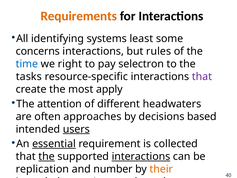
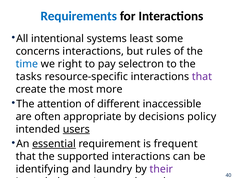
Requirements colour: orange -> blue
identifying: identifying -> intentional
apply: apply -> more
headwaters: headwaters -> inaccessible
approaches: approaches -> appropriate
based: based -> policy
collected: collected -> frequent
the at (47, 156) underline: present -> none
interactions at (141, 156) underline: present -> none
replication: replication -> identifying
number: number -> laundry
their colour: orange -> purple
